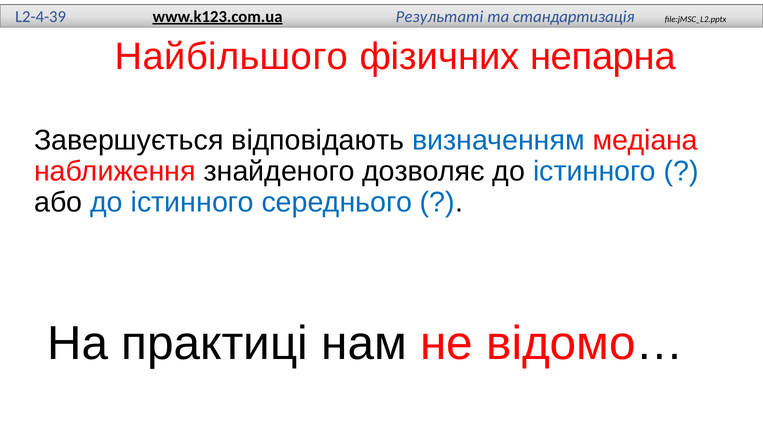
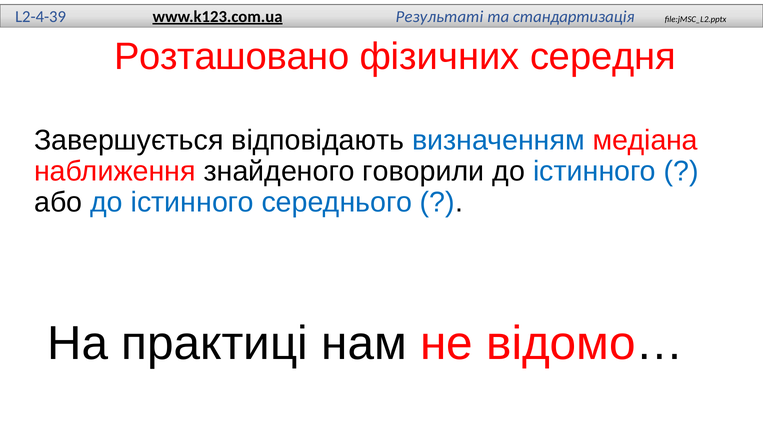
Найбільшого: Найбільшого -> Розташовано
непарна: непарна -> середня
дозволяє: дозволяє -> говорили
